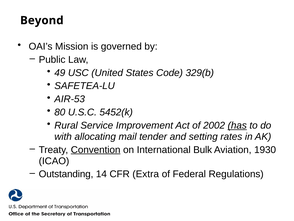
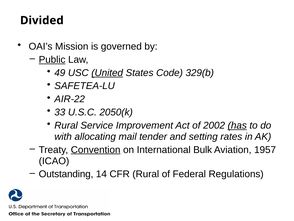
Beyond: Beyond -> Divided
Public underline: none -> present
United underline: none -> present
AIR-53: AIR-53 -> AIR-22
80: 80 -> 33
5452(k: 5452(k -> 2050(k
1930: 1930 -> 1957
CFR Extra: Extra -> Rural
